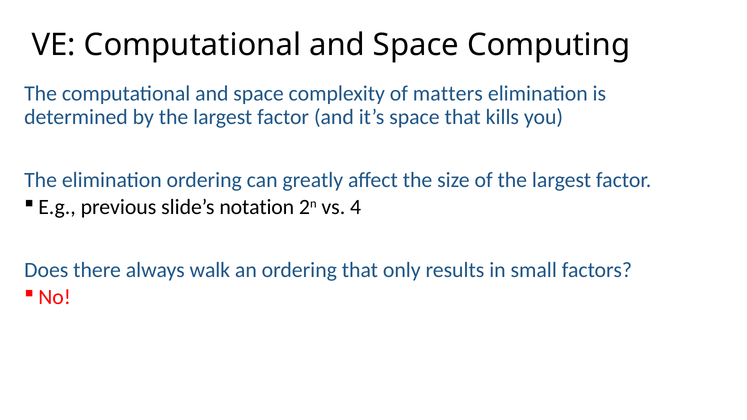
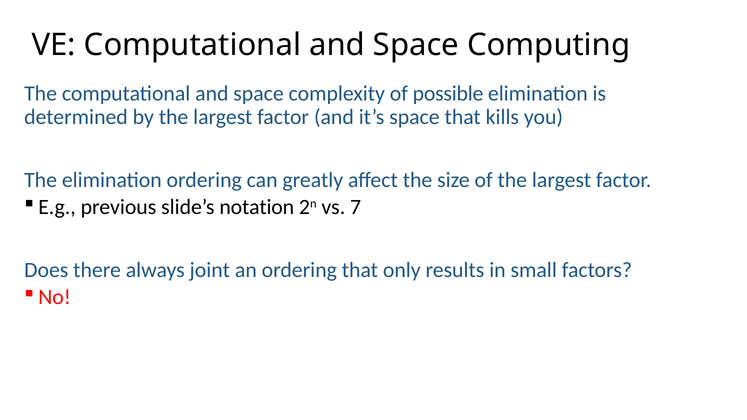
matters: matters -> possible
4: 4 -> 7
walk: walk -> joint
